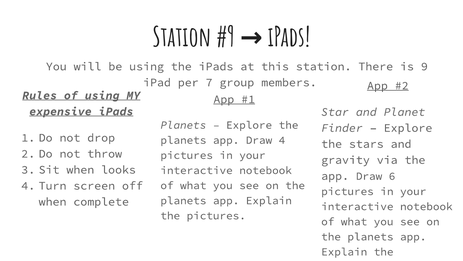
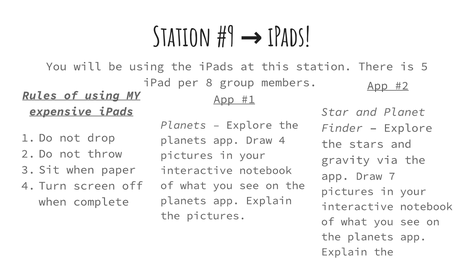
9: 9 -> 5
7: 7 -> 8
looks: looks -> paper
6: 6 -> 7
